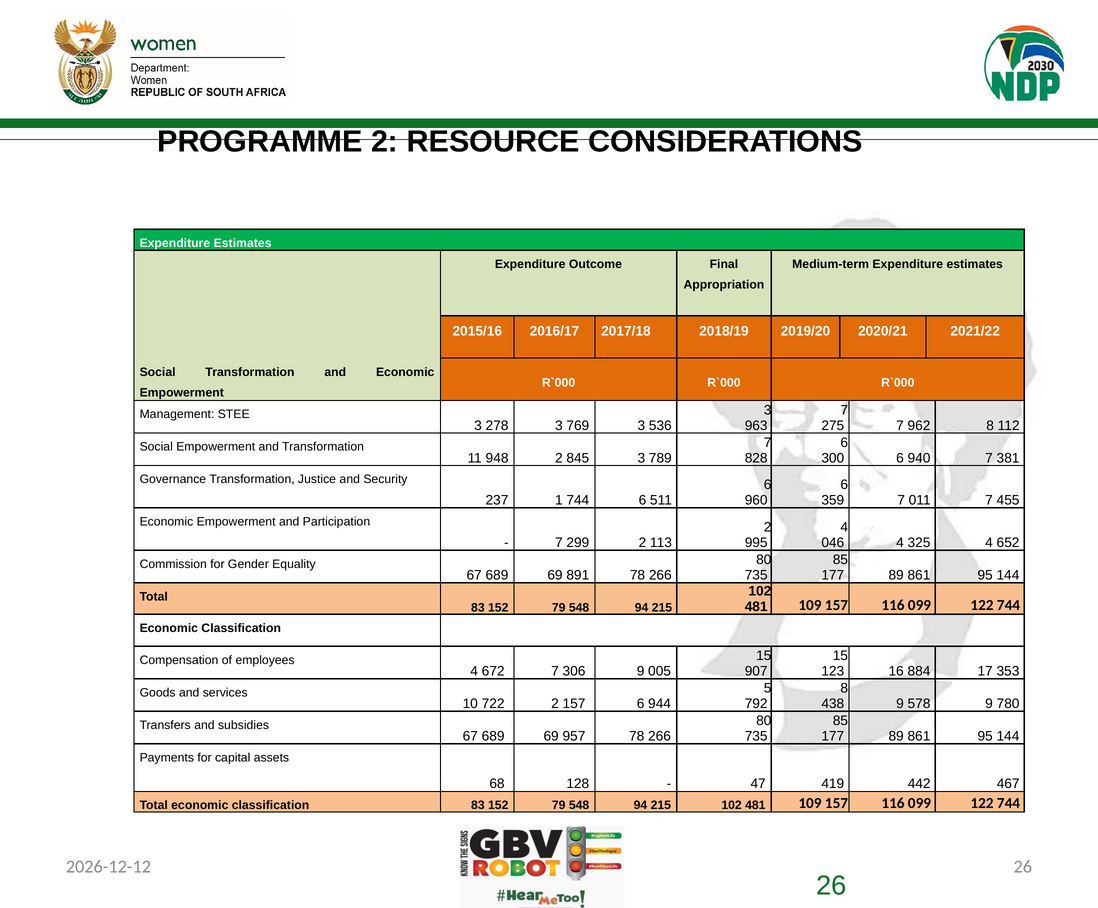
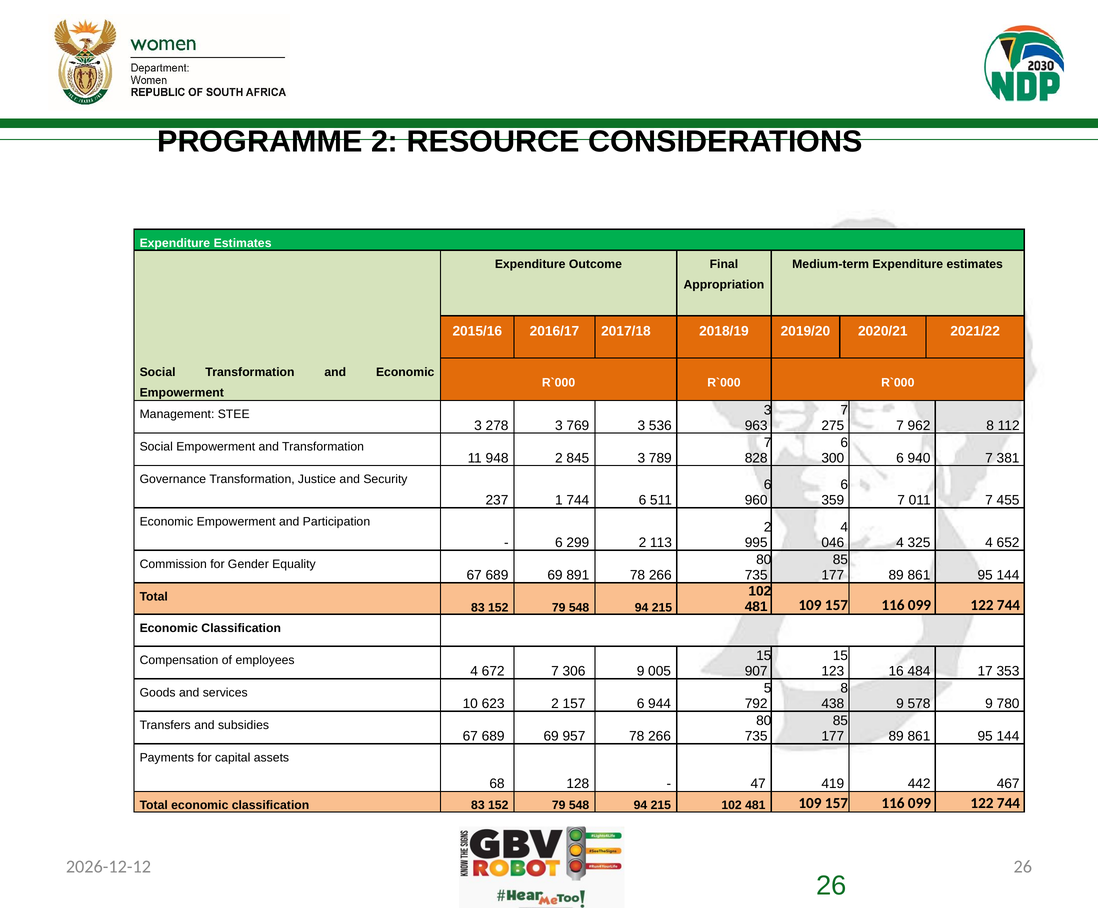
7 at (559, 543): 7 -> 6
884: 884 -> 484
722: 722 -> 623
